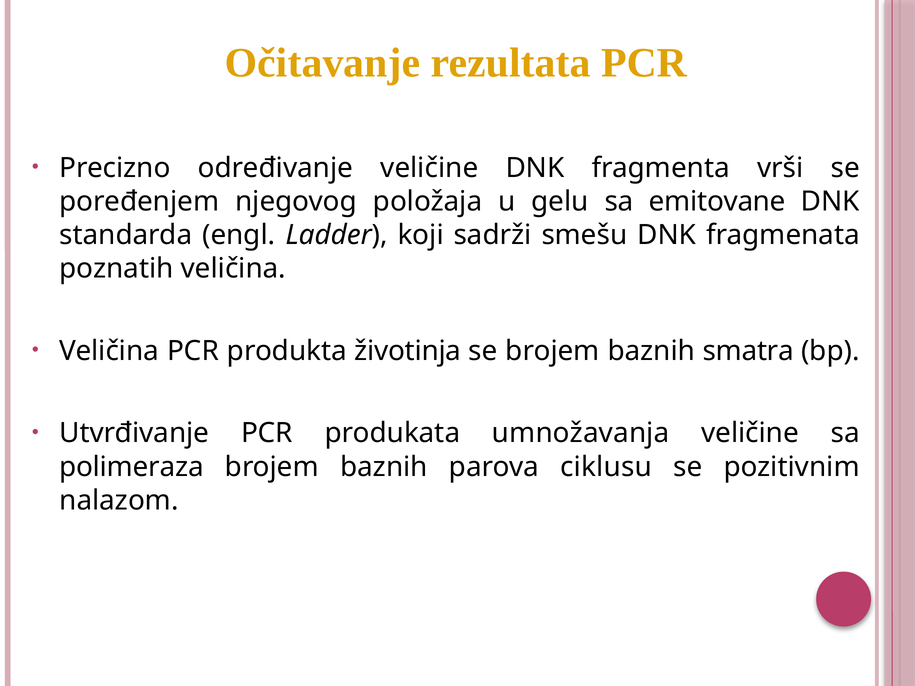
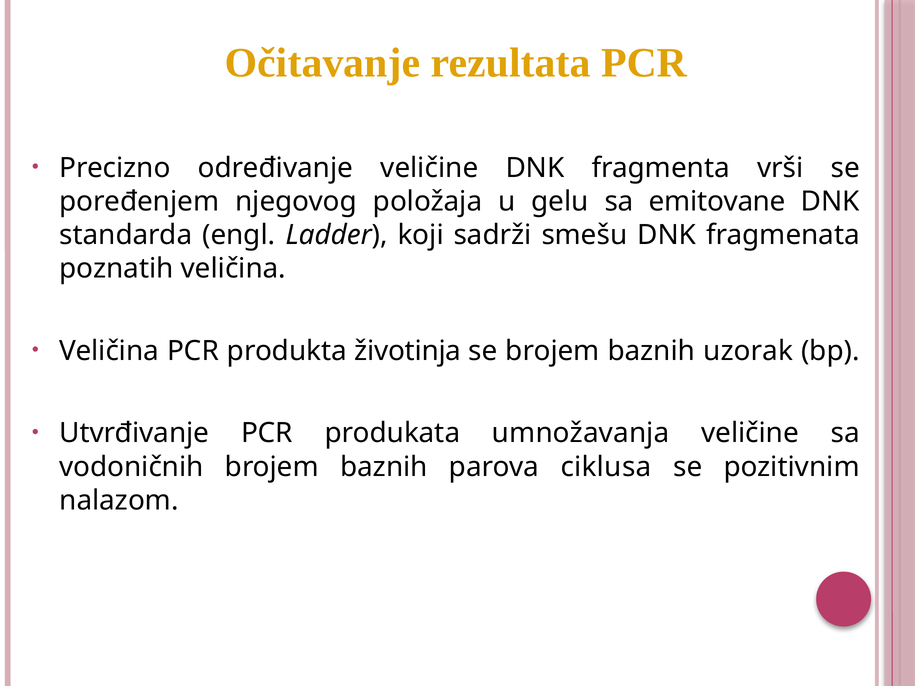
smatra: smatra -> uzorak
polimeraza: polimeraza -> vodoničnih
ciklusu: ciklusu -> ciklusa
